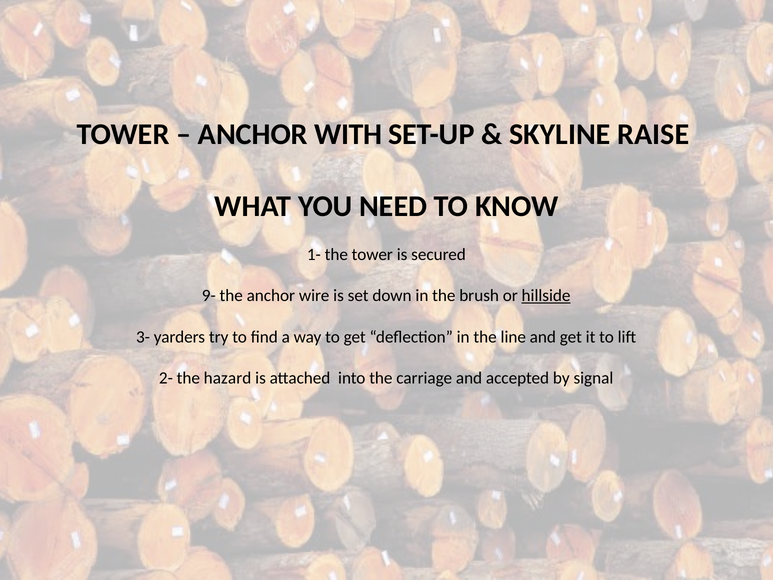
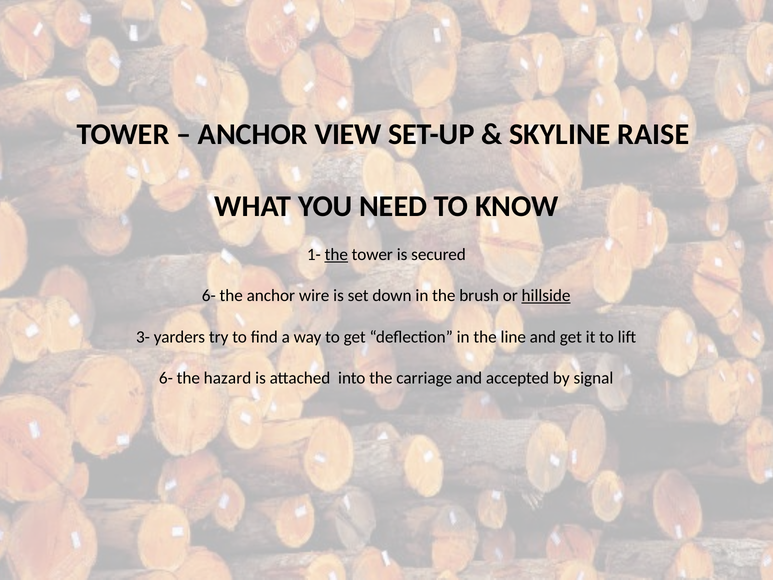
WITH: WITH -> VIEW
the at (336, 254) underline: none -> present
9- at (209, 296): 9- -> 6-
2- at (166, 378): 2- -> 6-
